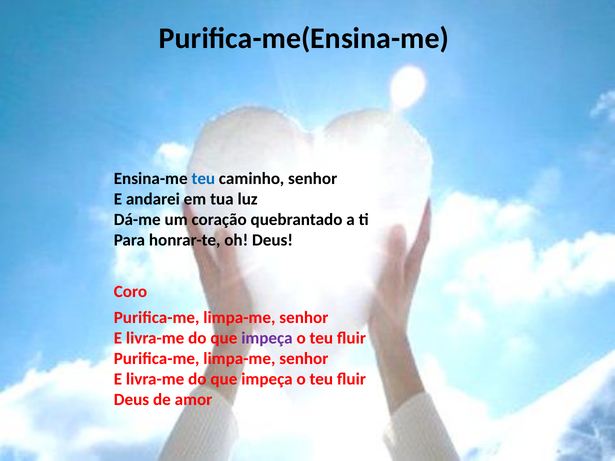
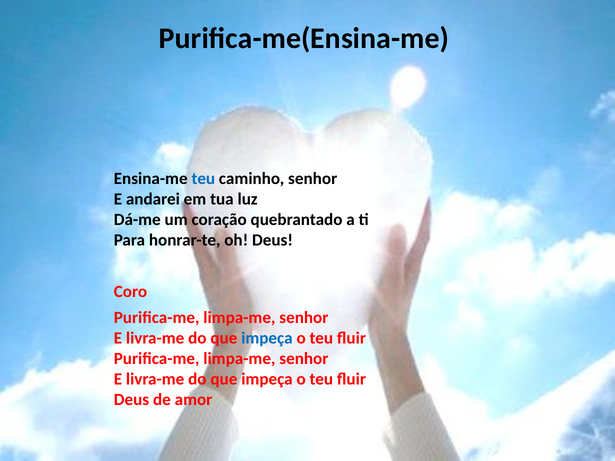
impeça at (267, 338) colour: purple -> blue
